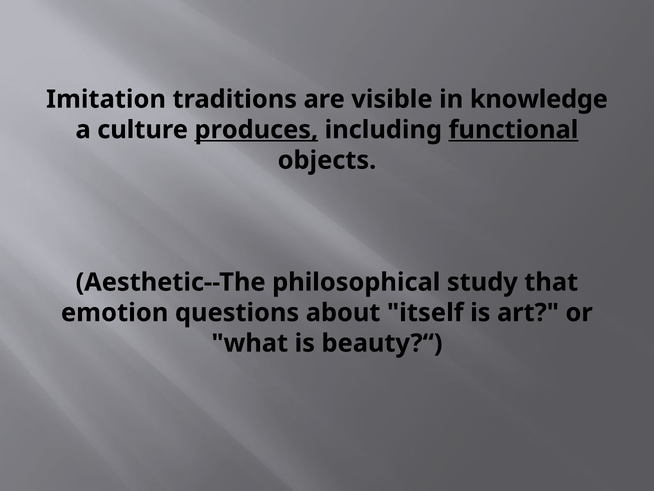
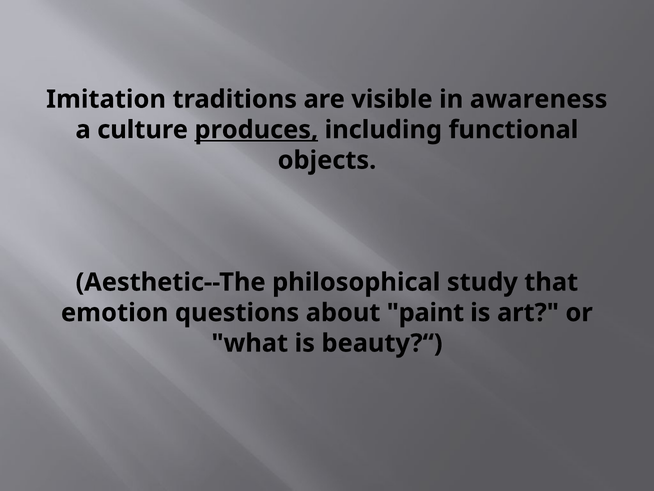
knowledge: knowledge -> awareness
functional underline: present -> none
itself: itself -> paint
